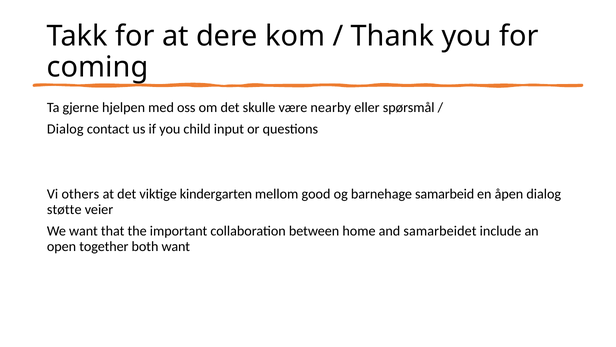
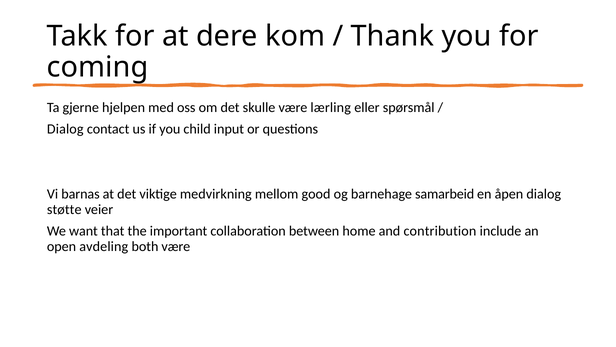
nearby: nearby -> lærling
others: others -> barnas
kindergarten: kindergarten -> medvirkning
samarbeidet: samarbeidet -> contribution
together: together -> avdeling
both want: want -> være
